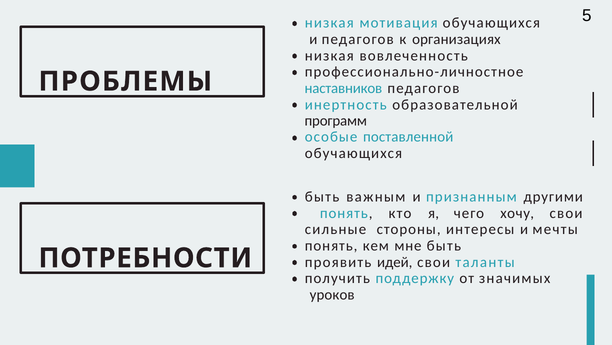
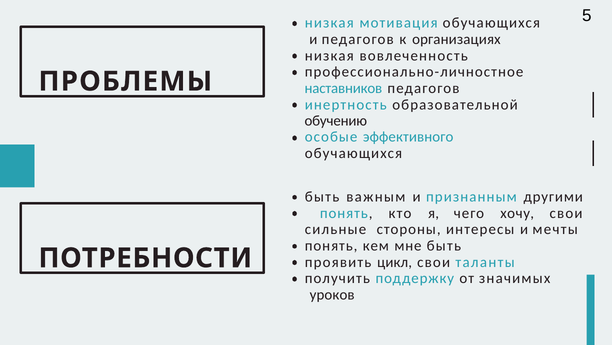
программ: программ -> обучению
поставленной: поставленной -> эффективного
идей: идей -> цикл
